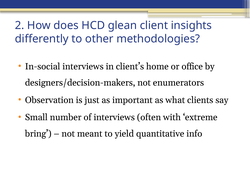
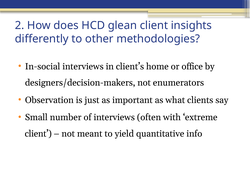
bring at (38, 133): bring -> client
